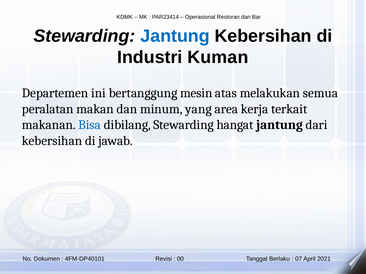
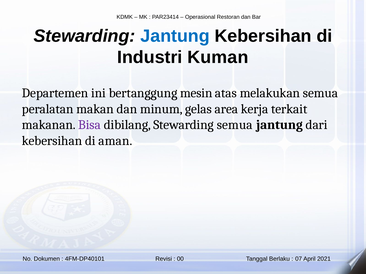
yang: yang -> gelas
Bisa colour: blue -> purple
Stewarding hangat: hangat -> semua
jawab: jawab -> aman
